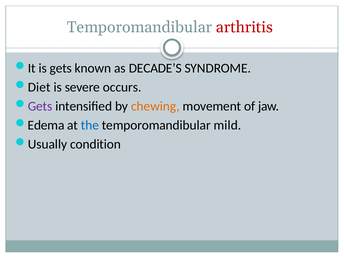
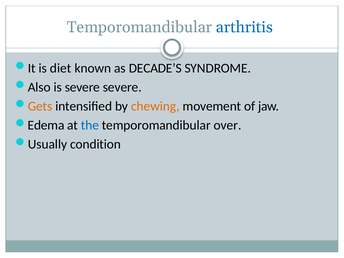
arthritis colour: red -> blue
is gets: gets -> diet
Diet: Diet -> Also
severe occurs: occurs -> severe
Gets at (40, 106) colour: purple -> orange
mild: mild -> over
